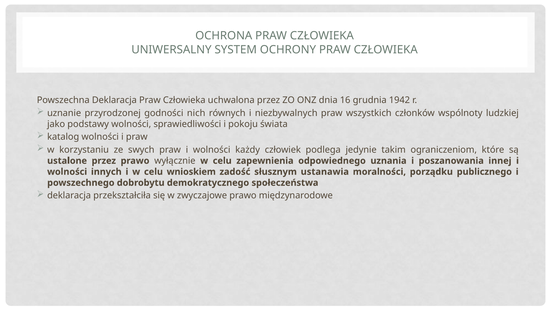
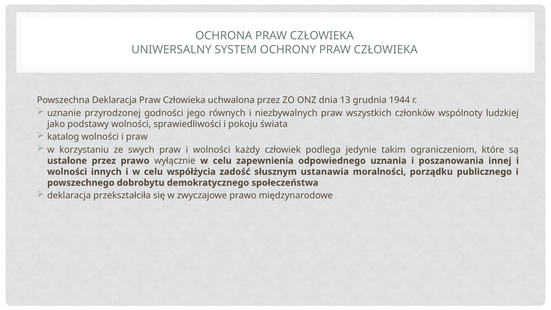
16: 16 -> 13
1942: 1942 -> 1944
nich: nich -> jego
wnioskiem: wnioskiem -> współżycia
